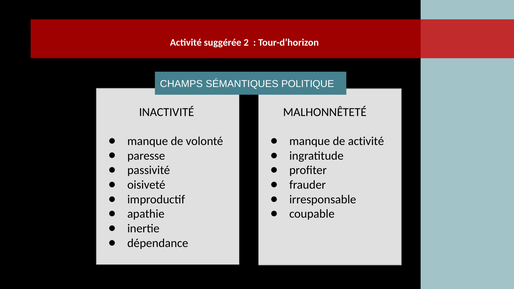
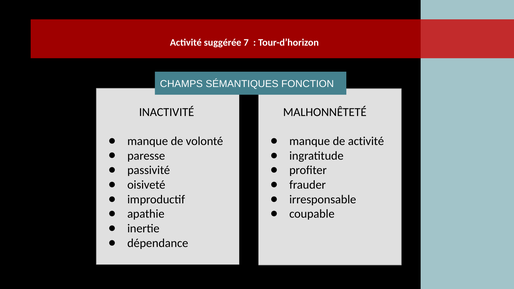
2: 2 -> 7
POLITIQUE: POLITIQUE -> FONCTION
